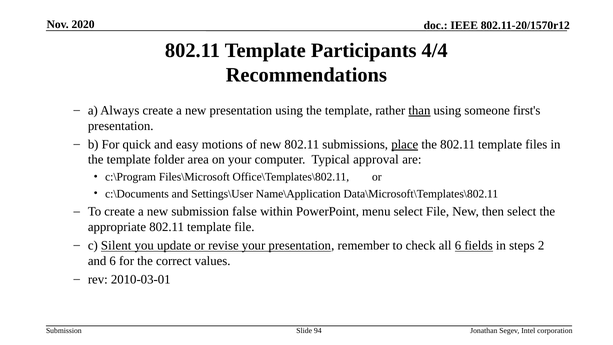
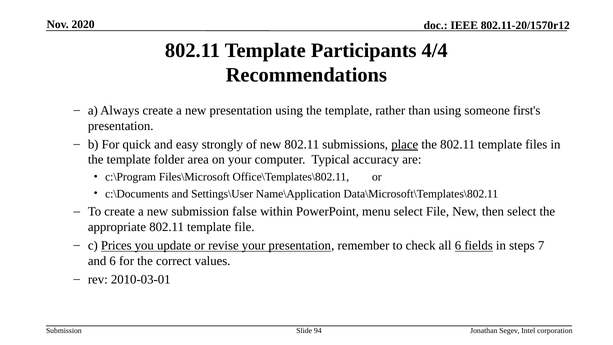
than underline: present -> none
motions: motions -> strongly
approval: approval -> accuracy
Silent: Silent -> Prices
2: 2 -> 7
